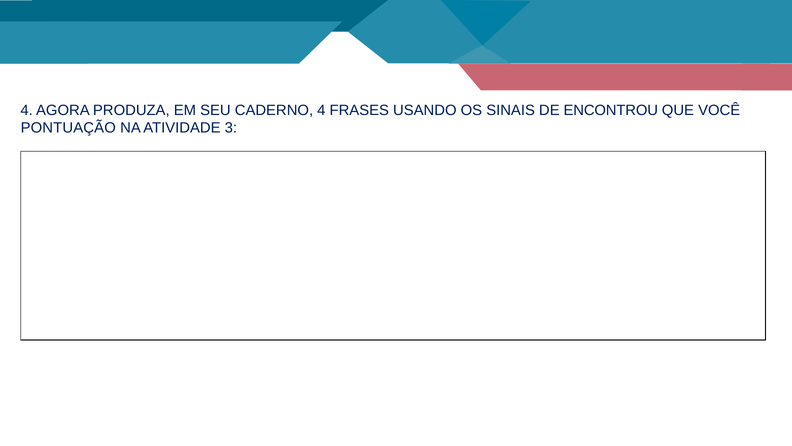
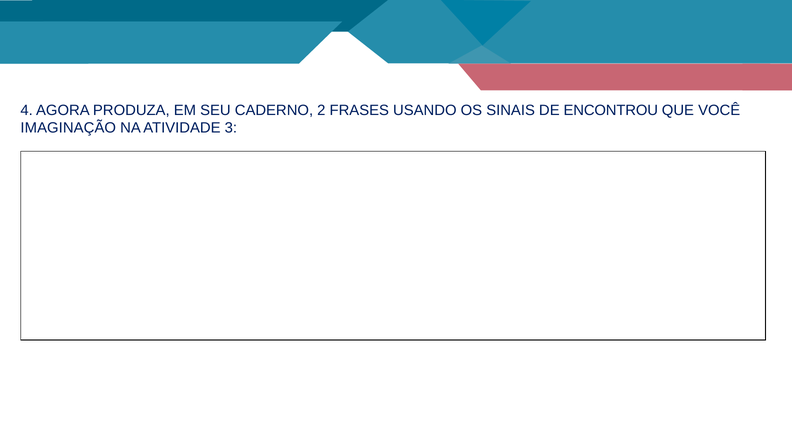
CADERNO 4: 4 -> 2
PONTUAÇÃO: PONTUAÇÃO -> IMAGINAÇÃO
